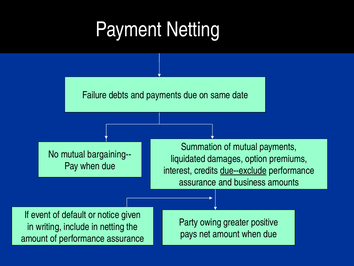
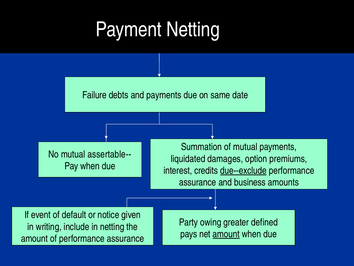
bargaining--: bargaining-- -> assertable--
positive: positive -> defined
amount at (226, 234) underline: none -> present
